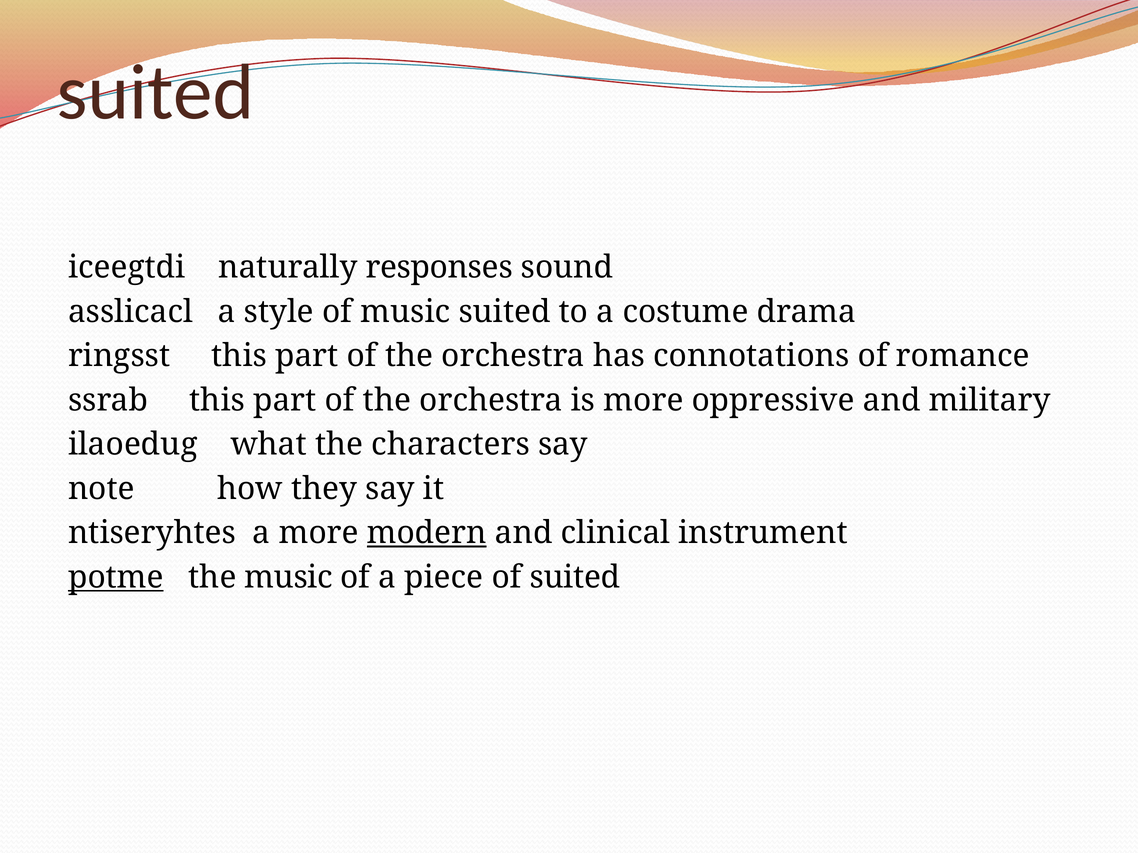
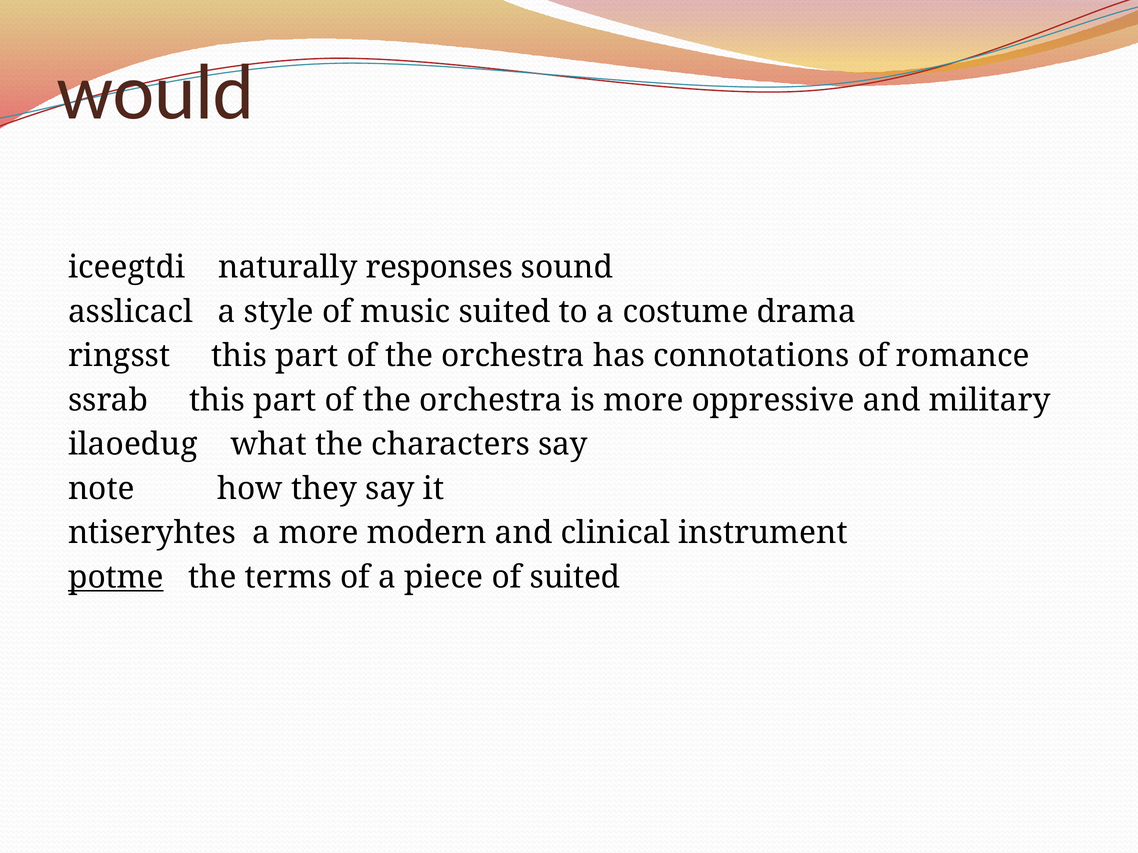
suited at (155, 93): suited -> would
modern underline: present -> none
the music: music -> terms
